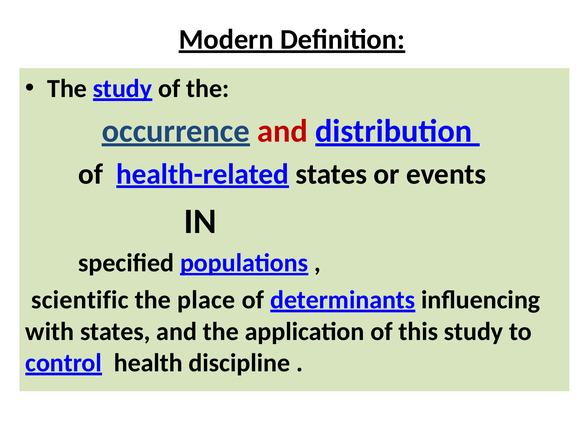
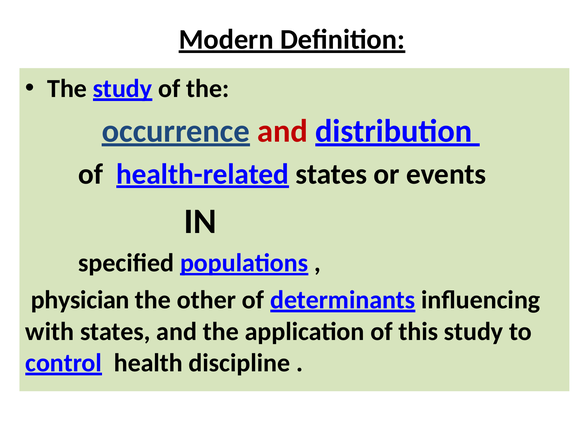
scientific: scientific -> physician
place: place -> other
